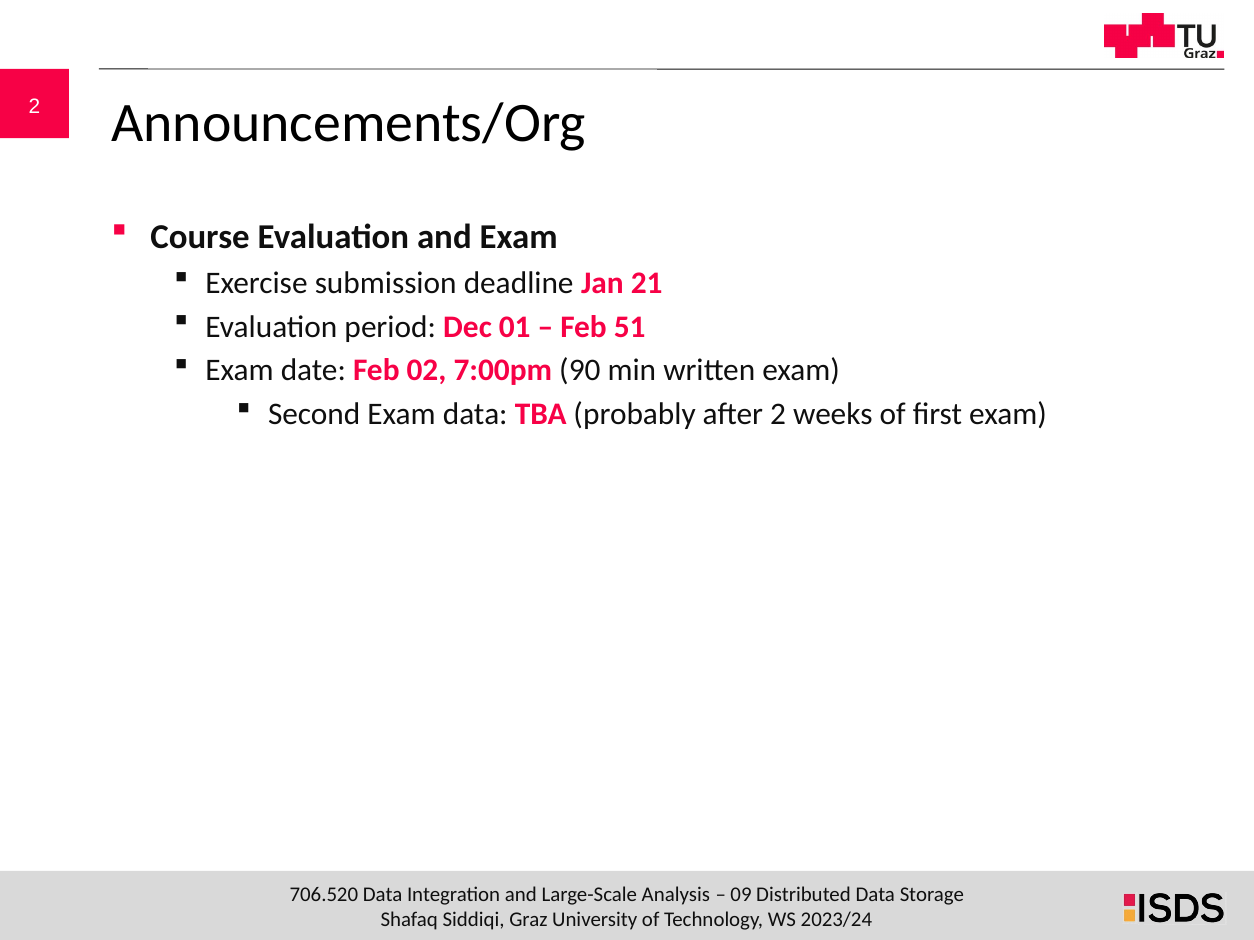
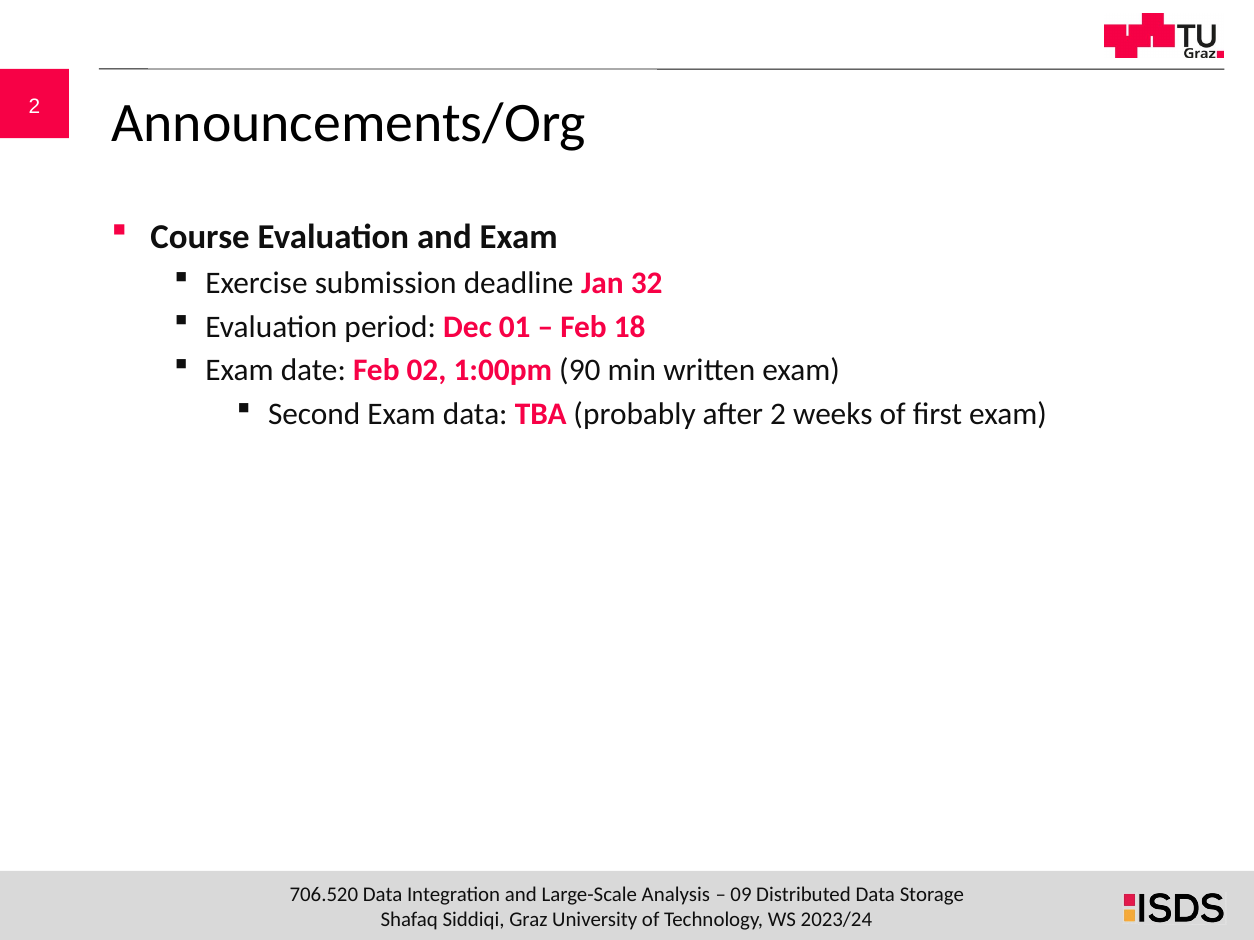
21: 21 -> 32
51: 51 -> 18
7:00pm: 7:00pm -> 1:00pm
